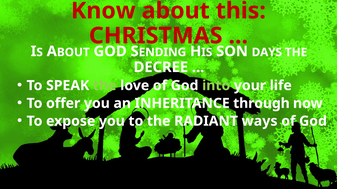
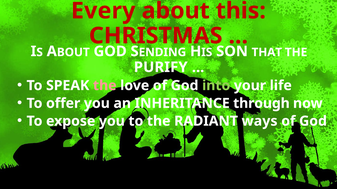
Know: Know -> Every
DAYS: DAYS -> THAT
DECREE: DECREE -> PURIFY
the at (105, 86) colour: light green -> pink
